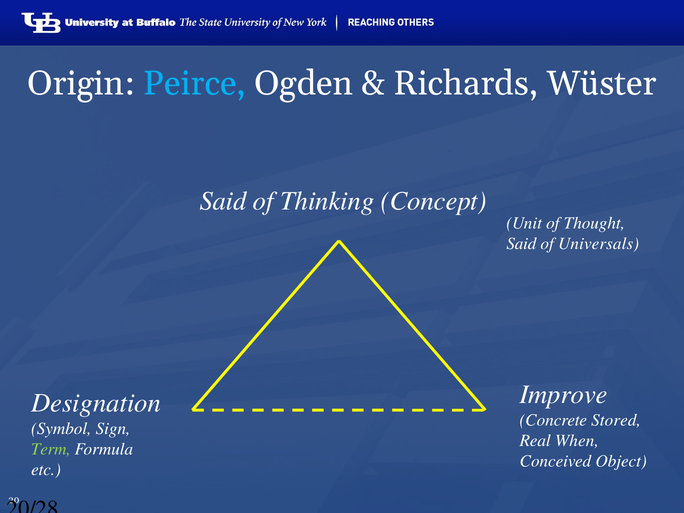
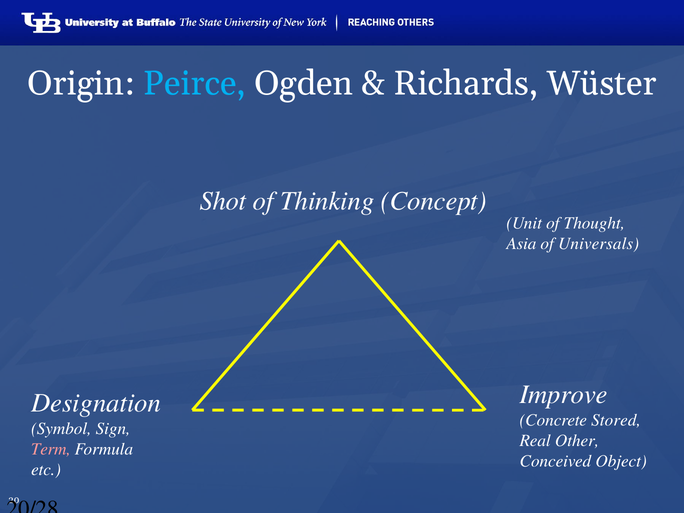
Said at (223, 201): Said -> Shot
Said at (521, 243): Said -> Asia
When: When -> Other
Term colour: light green -> pink
